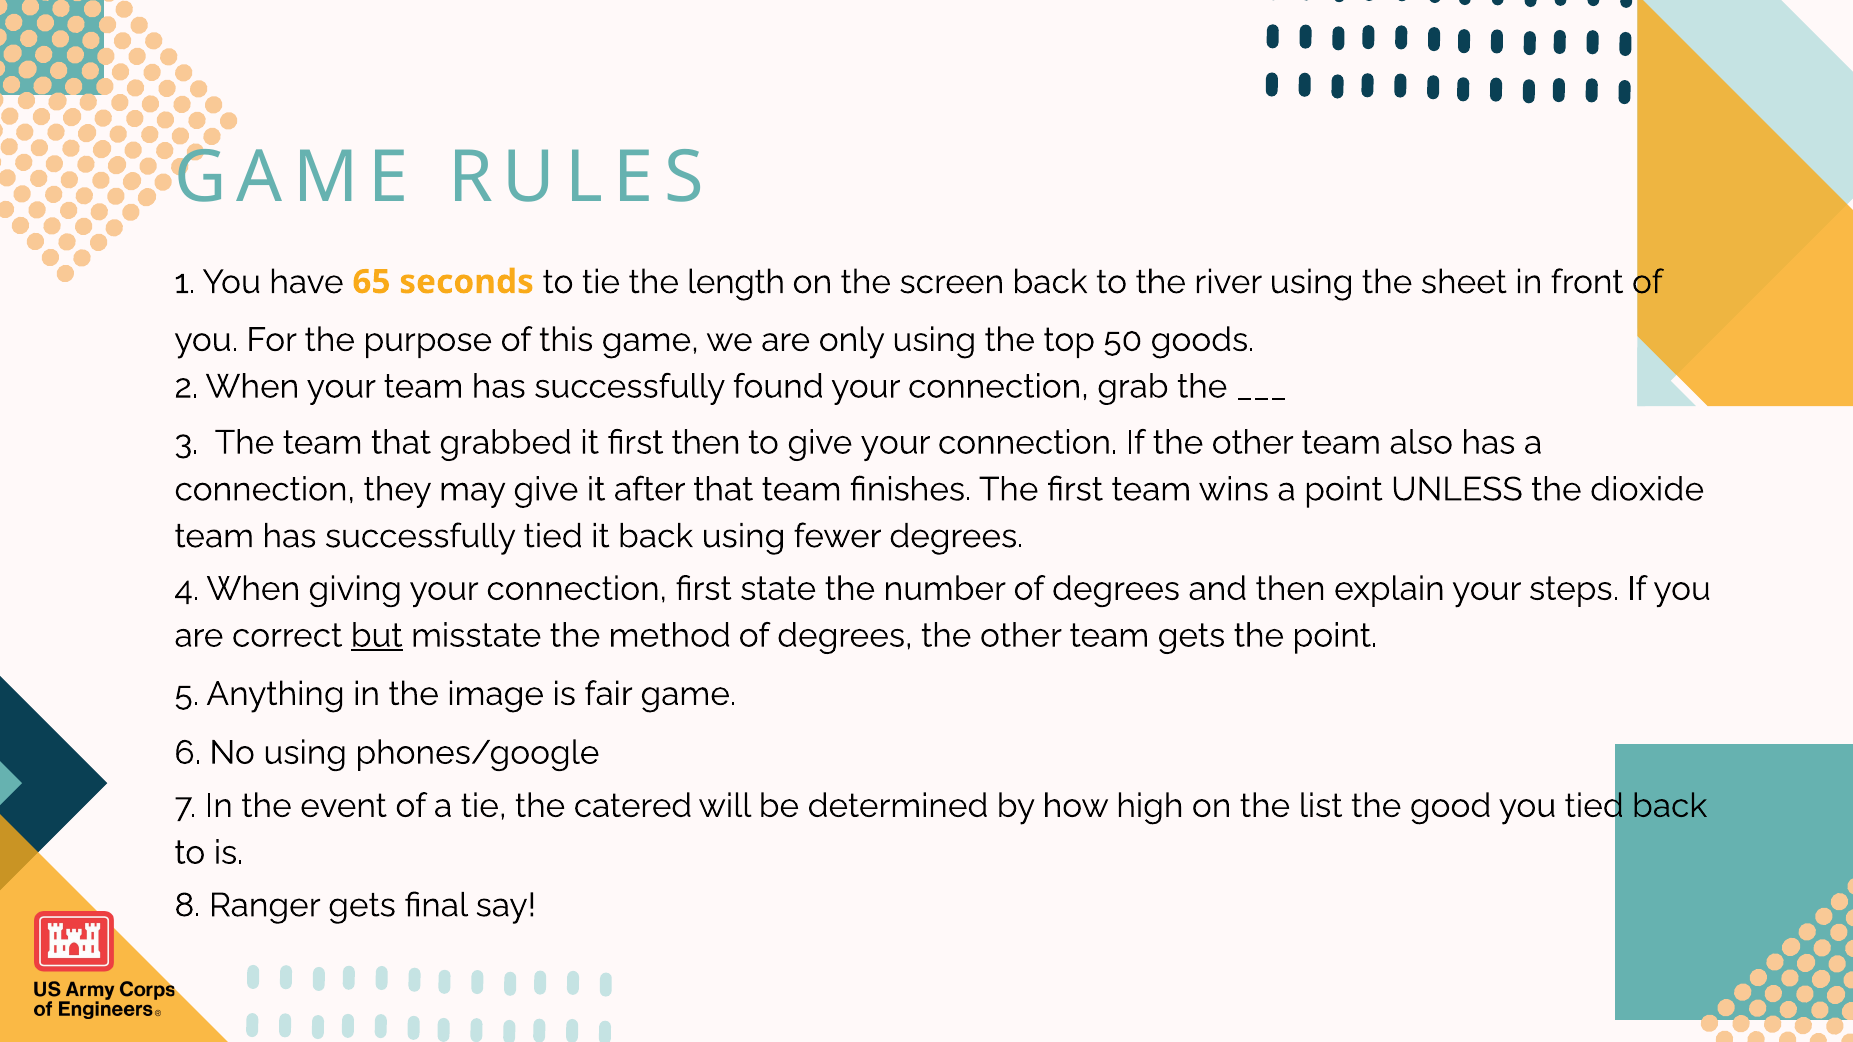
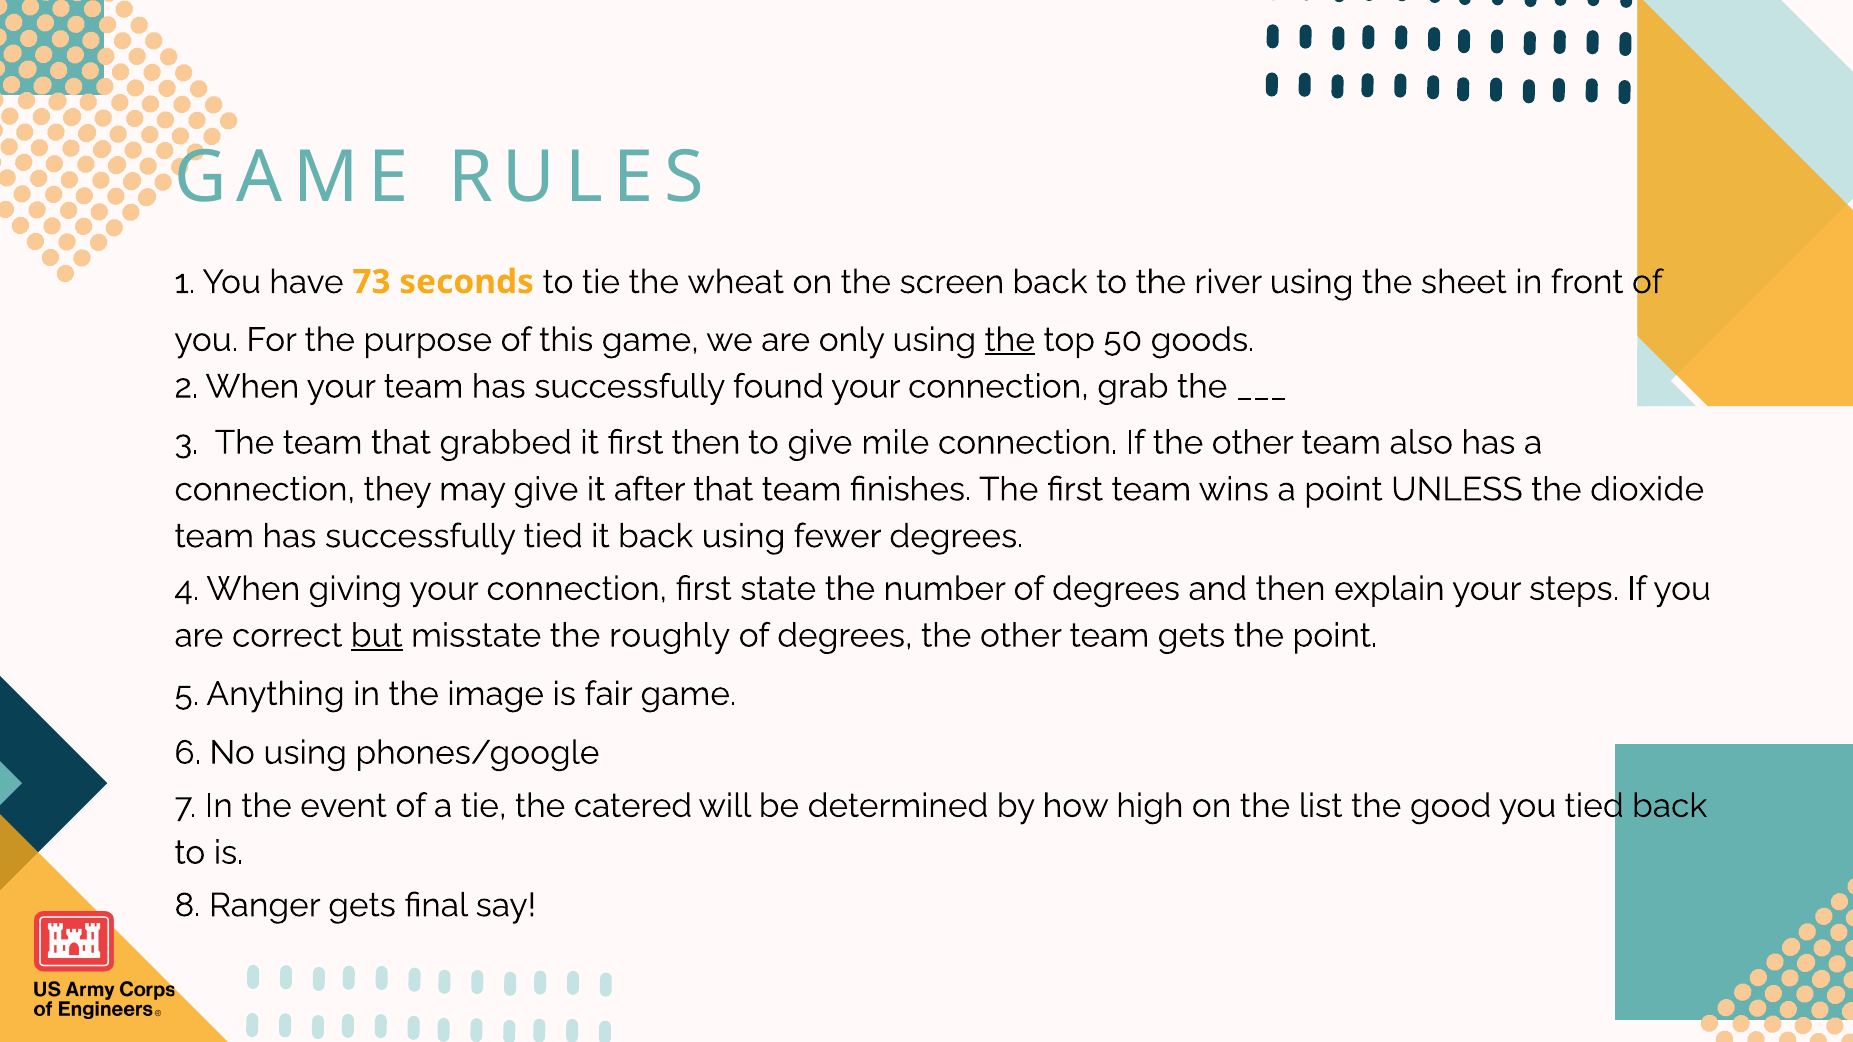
65: 65 -> 73
length: length -> wheat
the at (1010, 340) underline: none -> present
give your: your -> mile
method: method -> roughly
